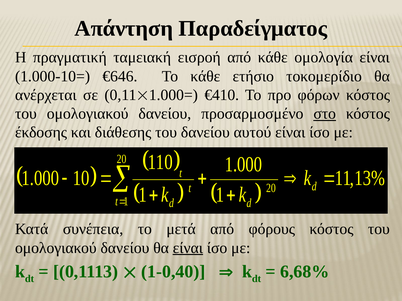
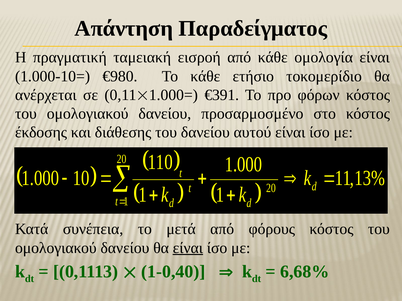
€646: €646 -> €980
€410: €410 -> €391
στο underline: present -> none
